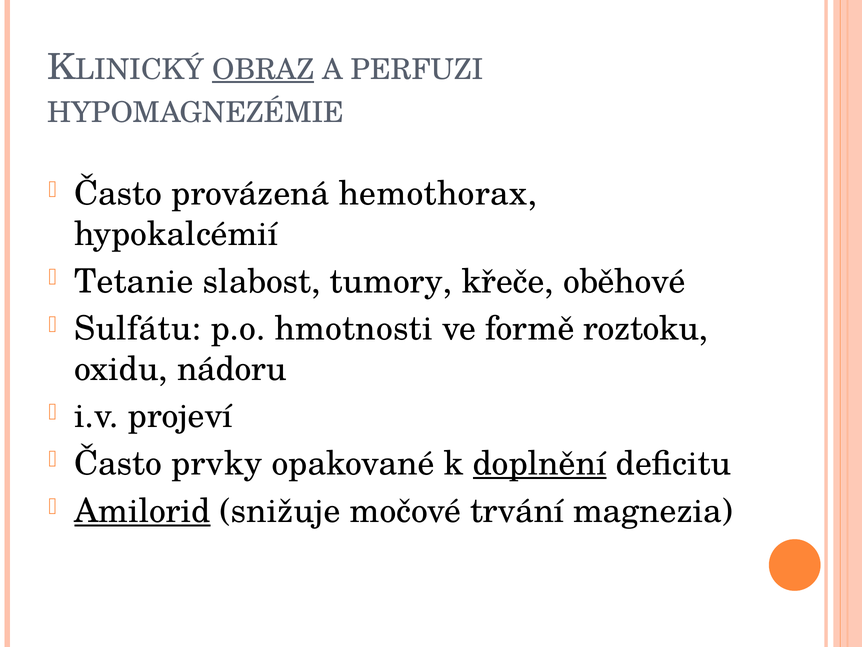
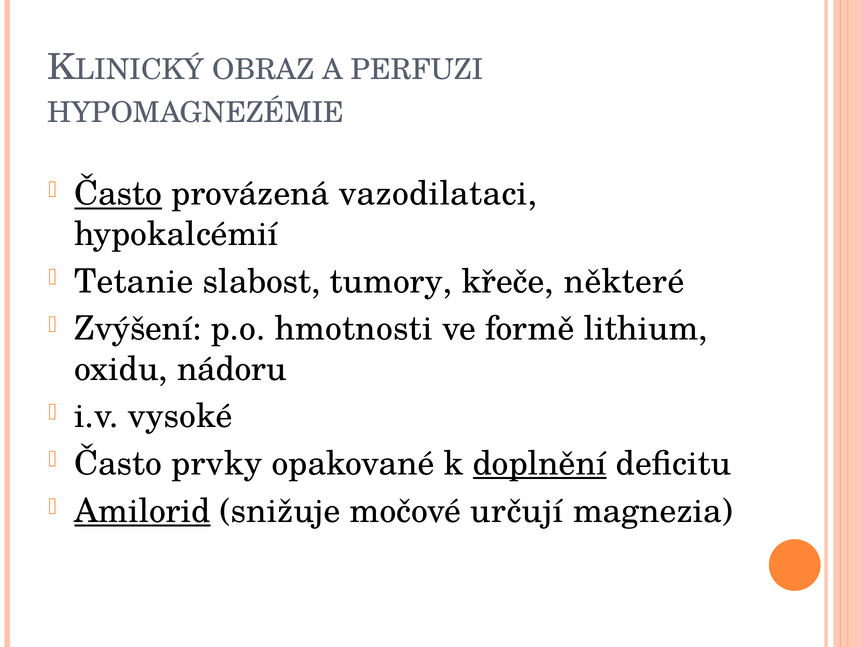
OBRAZ underline: present -> none
Často at (118, 194) underline: none -> present
hemothorax: hemothorax -> vazodilataci
oběhové: oběhové -> některé
Sulfátu: Sulfátu -> Zvýšení
roztoku: roztoku -> lithium
projeví: projeví -> vysoké
trvání: trvání -> určují
